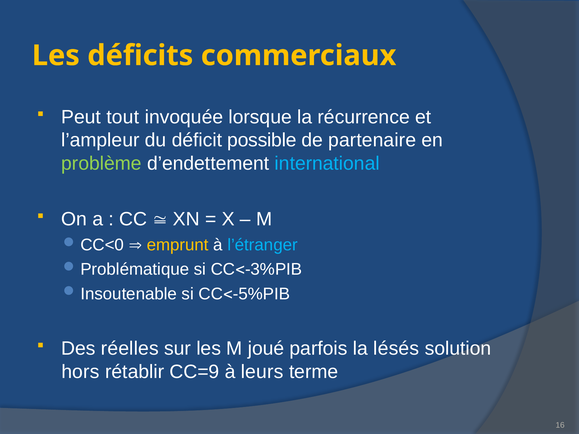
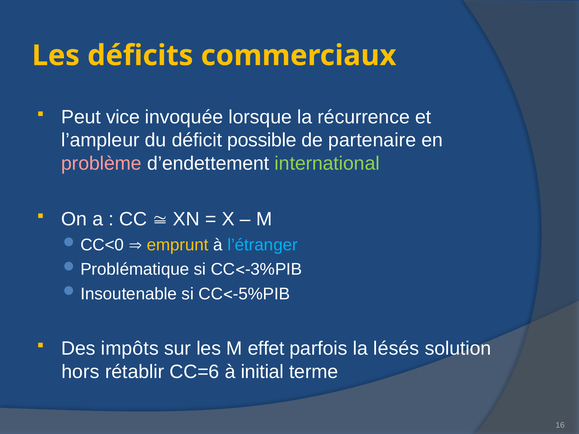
tout: tout -> vice
problème colour: light green -> pink
international colour: light blue -> light green
réelles: réelles -> impôts
joué: joué -> effet
CC=9: CC=9 -> CC=6
leurs: leurs -> initial
